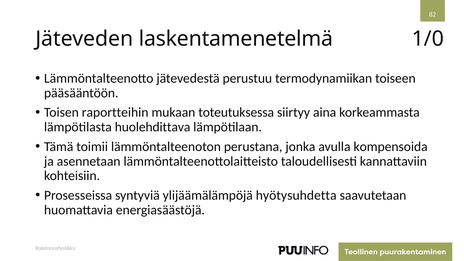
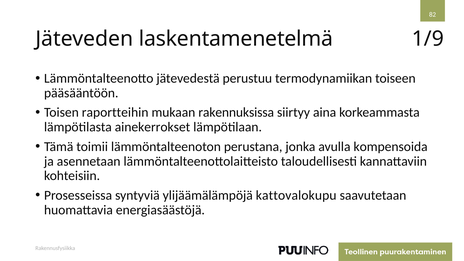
1/0: 1/0 -> 1/9
toteutuksessa: toteutuksessa -> rakennuksissa
huolehdittava: huolehdittava -> ainekerrokset
hyötysuhdetta: hyötysuhdetta -> kattovalokupu
